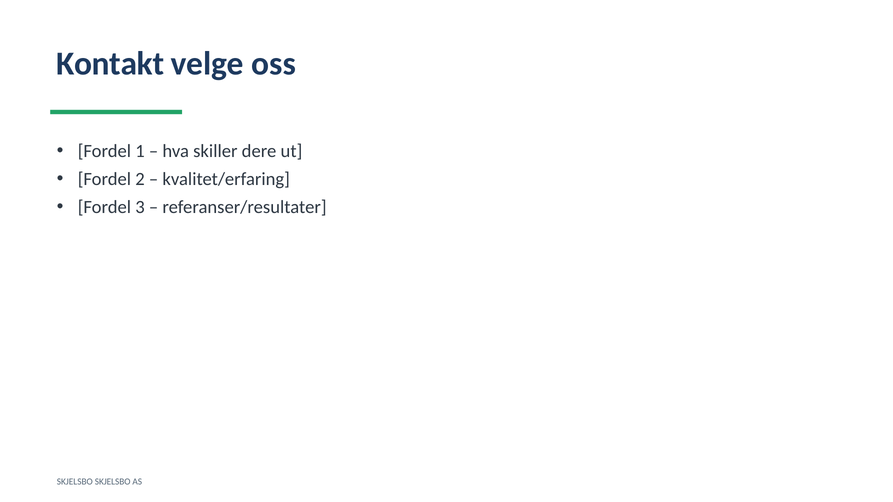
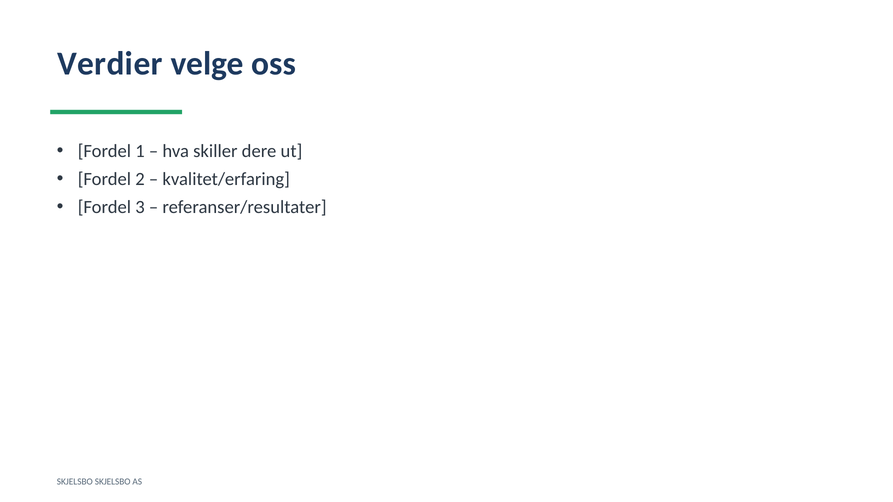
Kontakt: Kontakt -> Verdier
